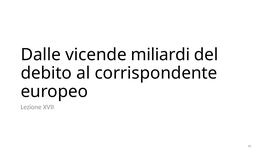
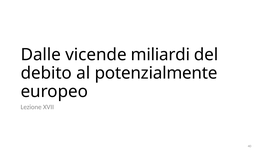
corrispondente: corrispondente -> potenzialmente
